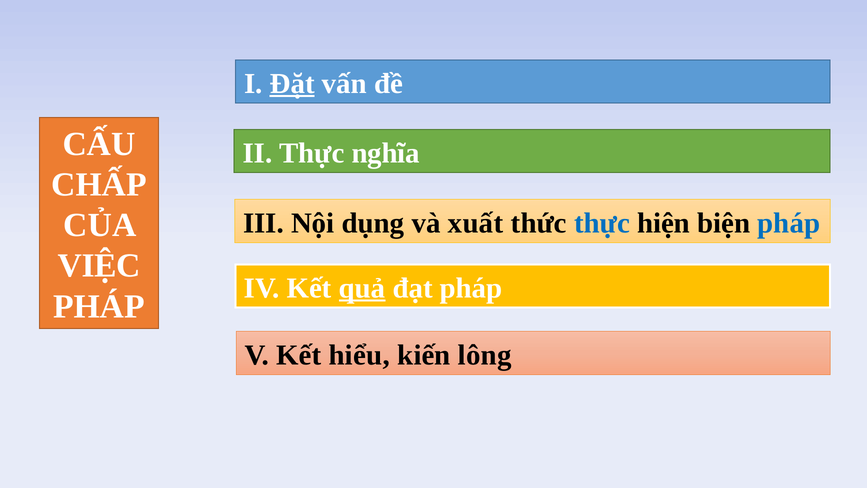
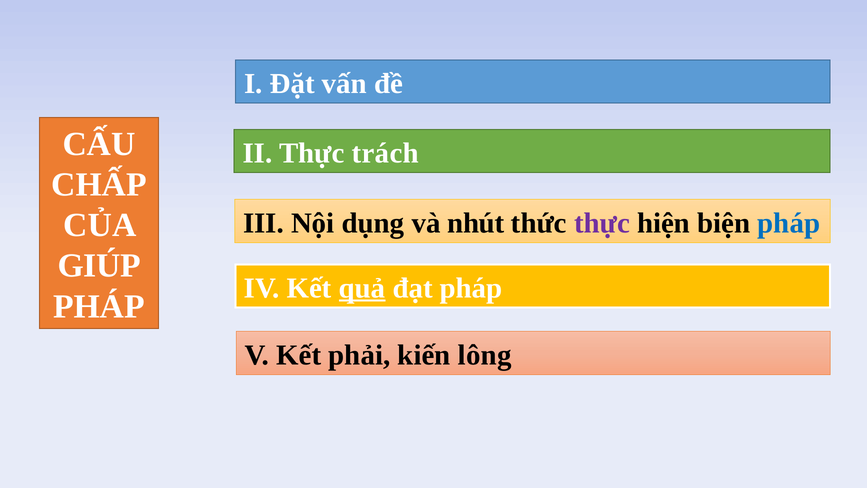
Đặt underline: present -> none
nghĩa: nghĩa -> trách
xuất: xuất -> nhút
thực at (602, 223) colour: blue -> purple
VIỆC: VIỆC -> GIÚP
hiểu: hiểu -> phải
